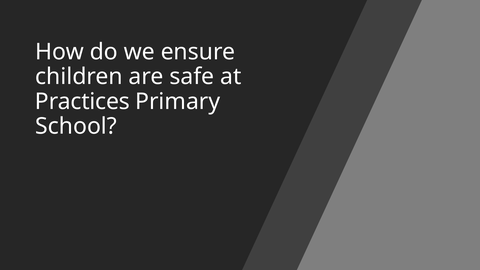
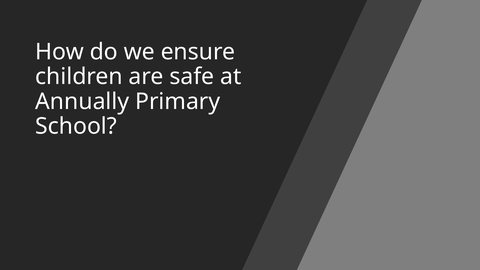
Practices: Practices -> Annually
